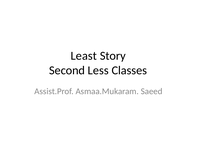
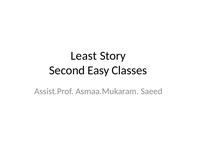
Less: Less -> Easy
